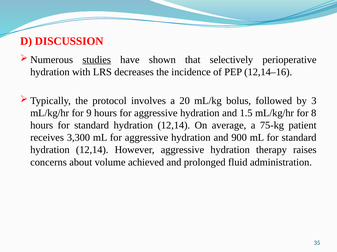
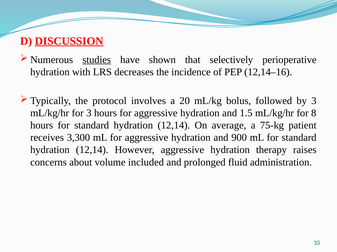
DISCUSSION underline: none -> present
for 9: 9 -> 3
achieved: achieved -> included
